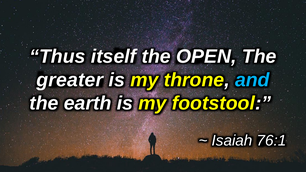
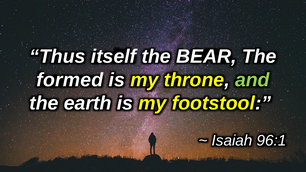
OPEN: OPEN -> BEAR
greater: greater -> formed
and colour: light blue -> light green
76:1: 76:1 -> 96:1
